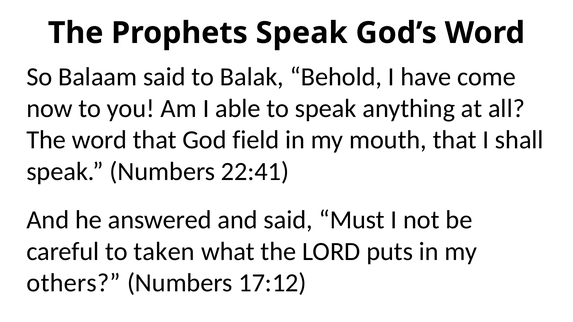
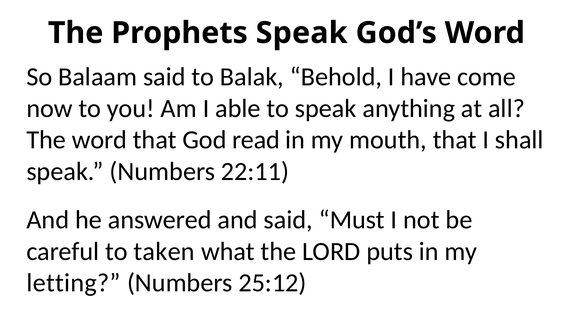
field: field -> read
22:41: 22:41 -> 22:11
others: others -> letting
17:12: 17:12 -> 25:12
